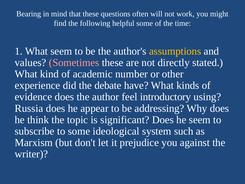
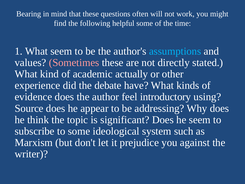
assumptions colour: yellow -> light blue
number: number -> actually
Russia: Russia -> Source
